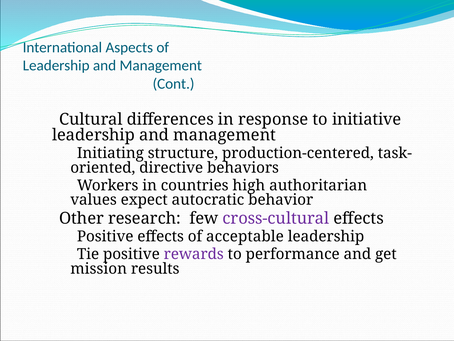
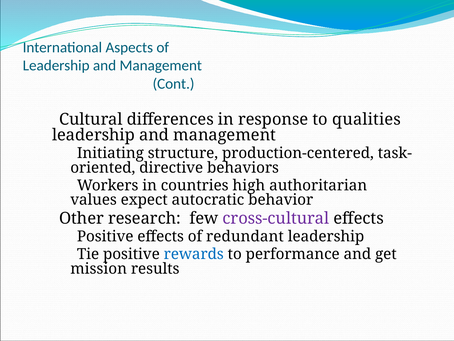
initiative: initiative -> qualities
acceptable: acceptable -> redundant
rewards colour: purple -> blue
